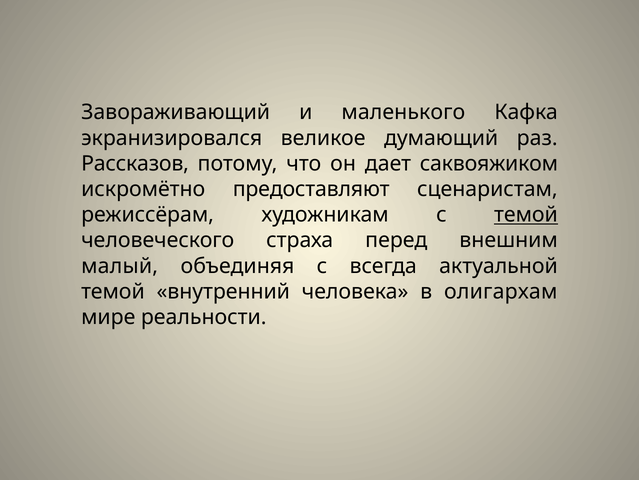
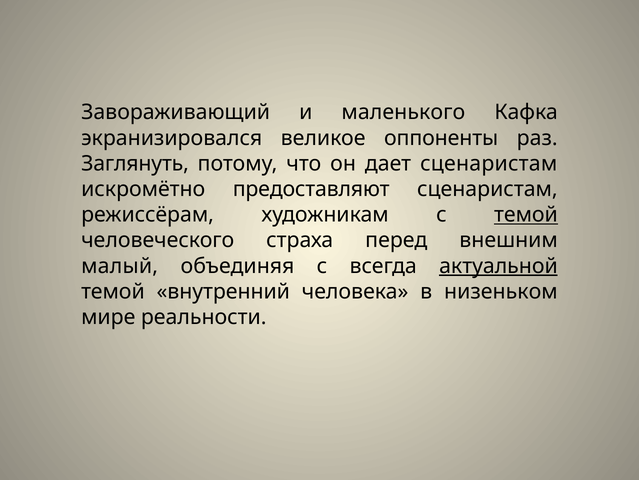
думающий: думающий -> оппоненты
Рассказов: Рассказов -> Заглянуть
дает саквояжиком: саквояжиком -> сценаристам
актуальной underline: none -> present
олигархам: олигархам -> низеньком
